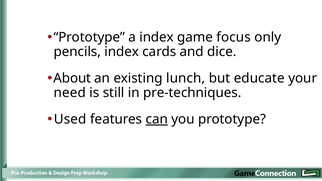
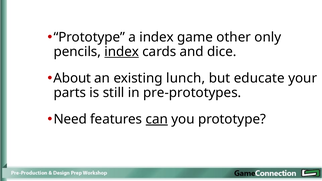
focus: focus -> other
index at (122, 52) underline: none -> present
need: need -> parts
pre-techniques: pre-techniques -> pre-prototypes
Used: Used -> Need
